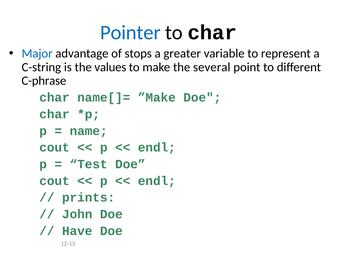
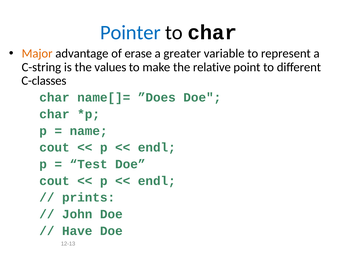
Major colour: blue -> orange
stops: stops -> erase
several: several -> relative
C-phrase: C-phrase -> C-classes
”Make: ”Make -> ”Does
